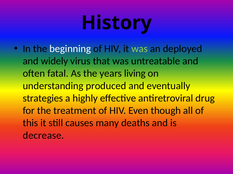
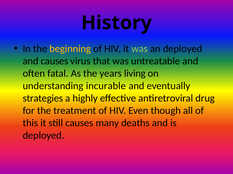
beginning colour: white -> yellow
and widely: widely -> causes
produced: produced -> incurable
decrease at (43, 136): decrease -> deployed
